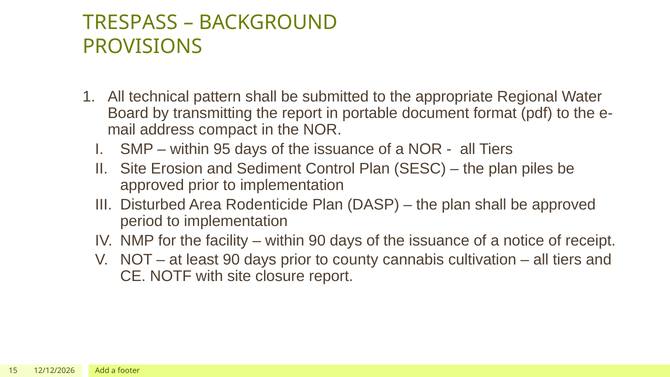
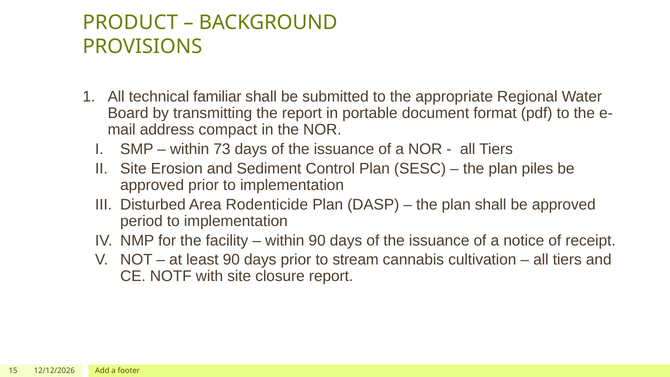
TRESPASS: TRESPASS -> PRODUCT
pattern: pattern -> familiar
95: 95 -> 73
county: county -> stream
